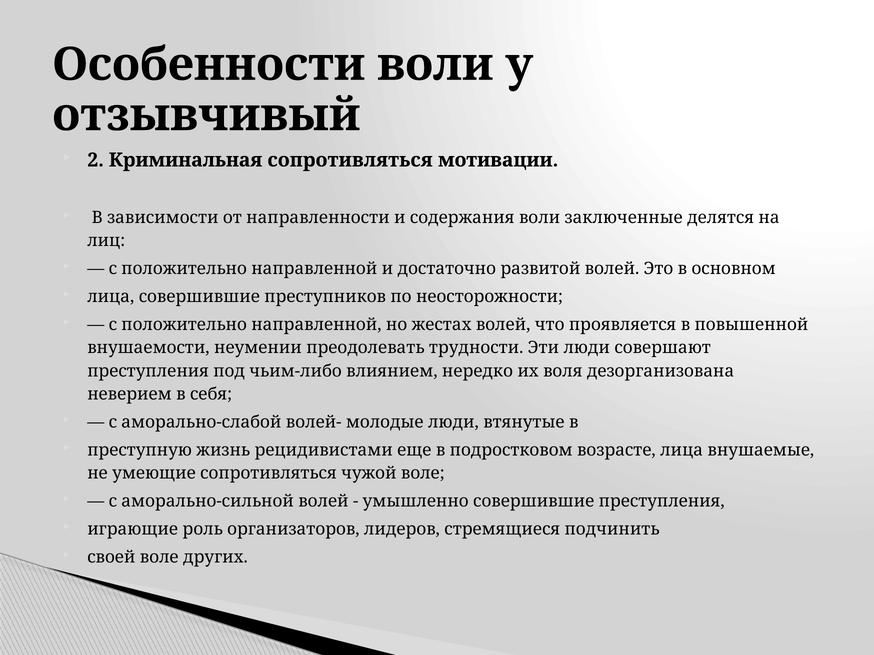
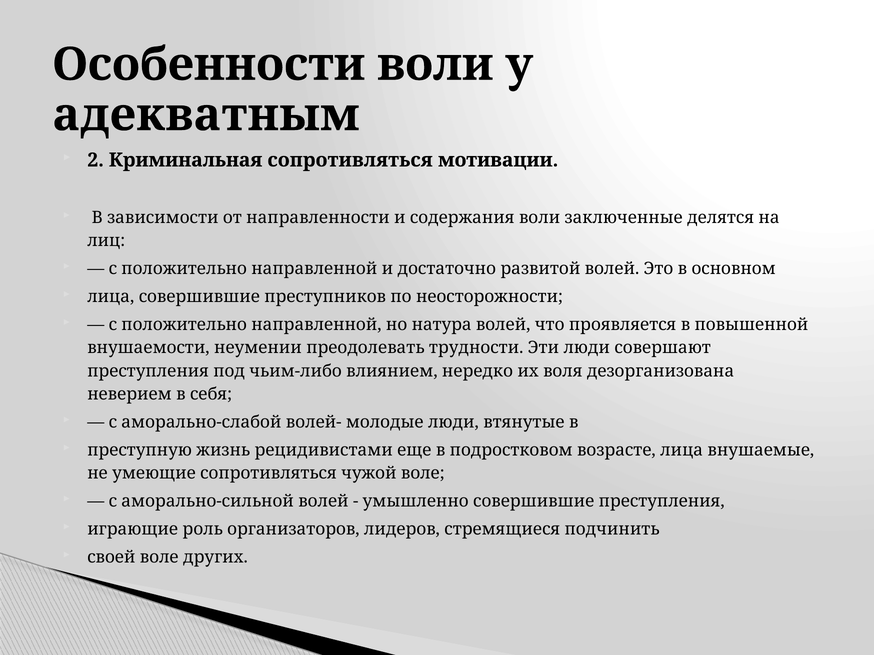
отзывчивый: отзывчивый -> адекватным
жестах: жестах -> натура
